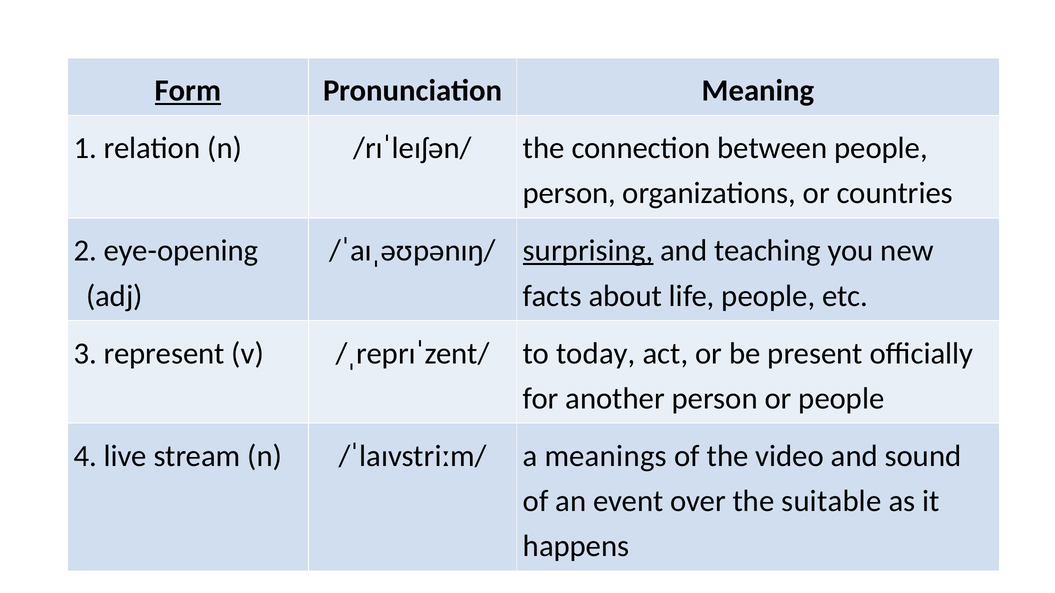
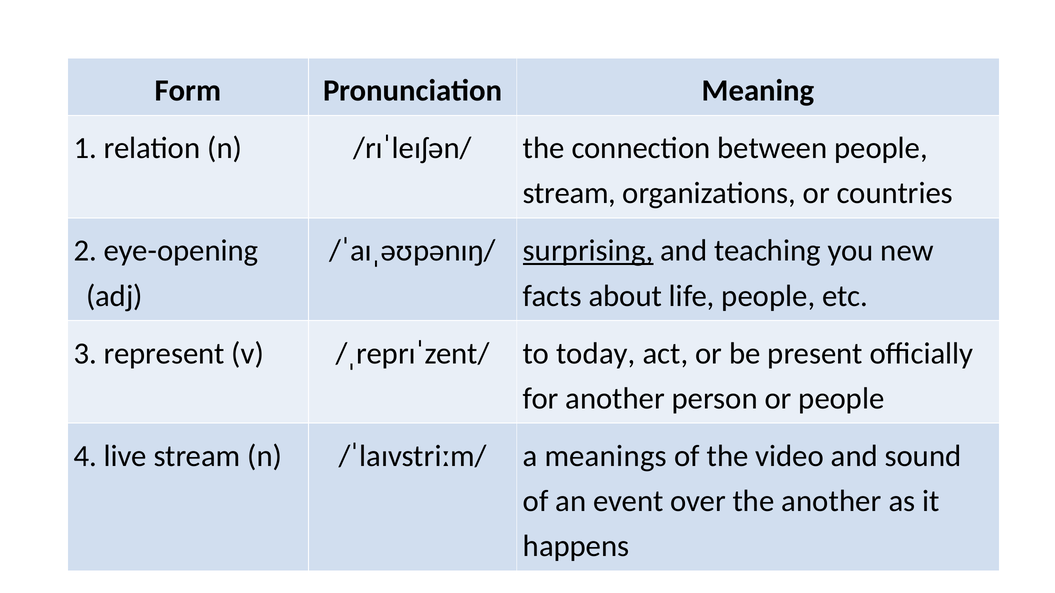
Form underline: present -> none
person at (569, 193): person -> stream
the suitable: suitable -> another
